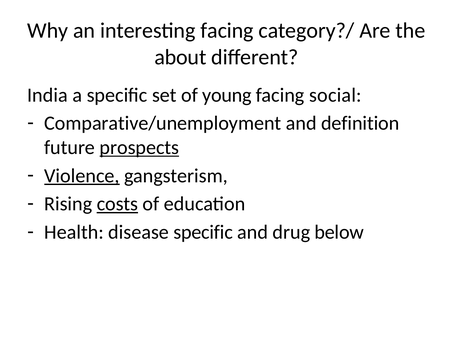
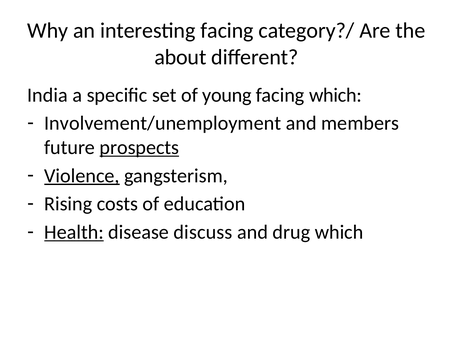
facing social: social -> which
Comparative/unemployment: Comparative/unemployment -> Involvement/unemployment
definition: definition -> members
costs underline: present -> none
Health underline: none -> present
disease specific: specific -> discuss
drug below: below -> which
